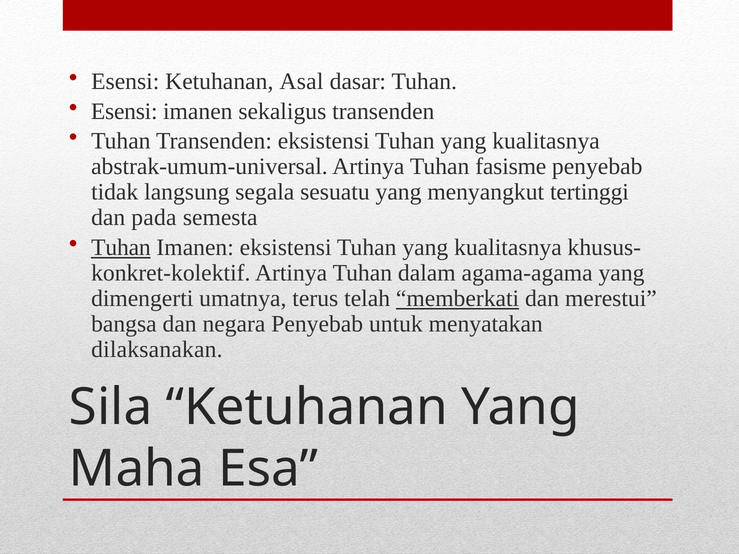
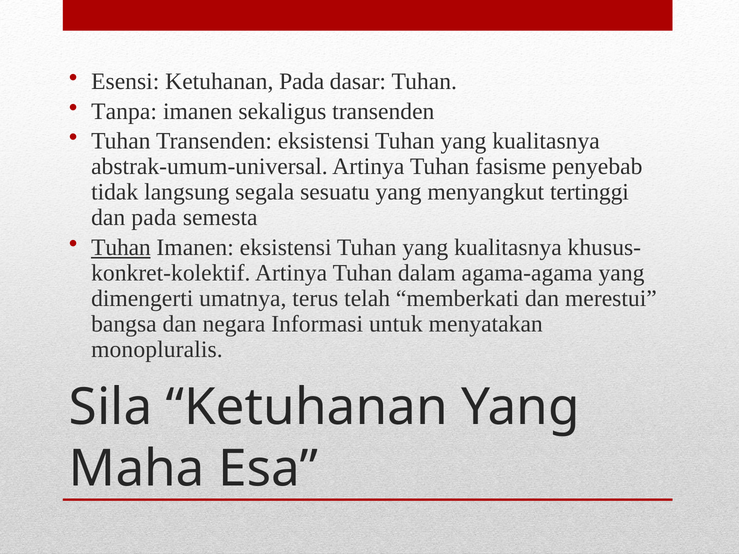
Ketuhanan Asal: Asal -> Pada
Esensi at (124, 111): Esensi -> Tanpa
memberkati underline: present -> none
negara Penyebab: Penyebab -> Informasi
dilaksanakan: dilaksanakan -> monopluralis
